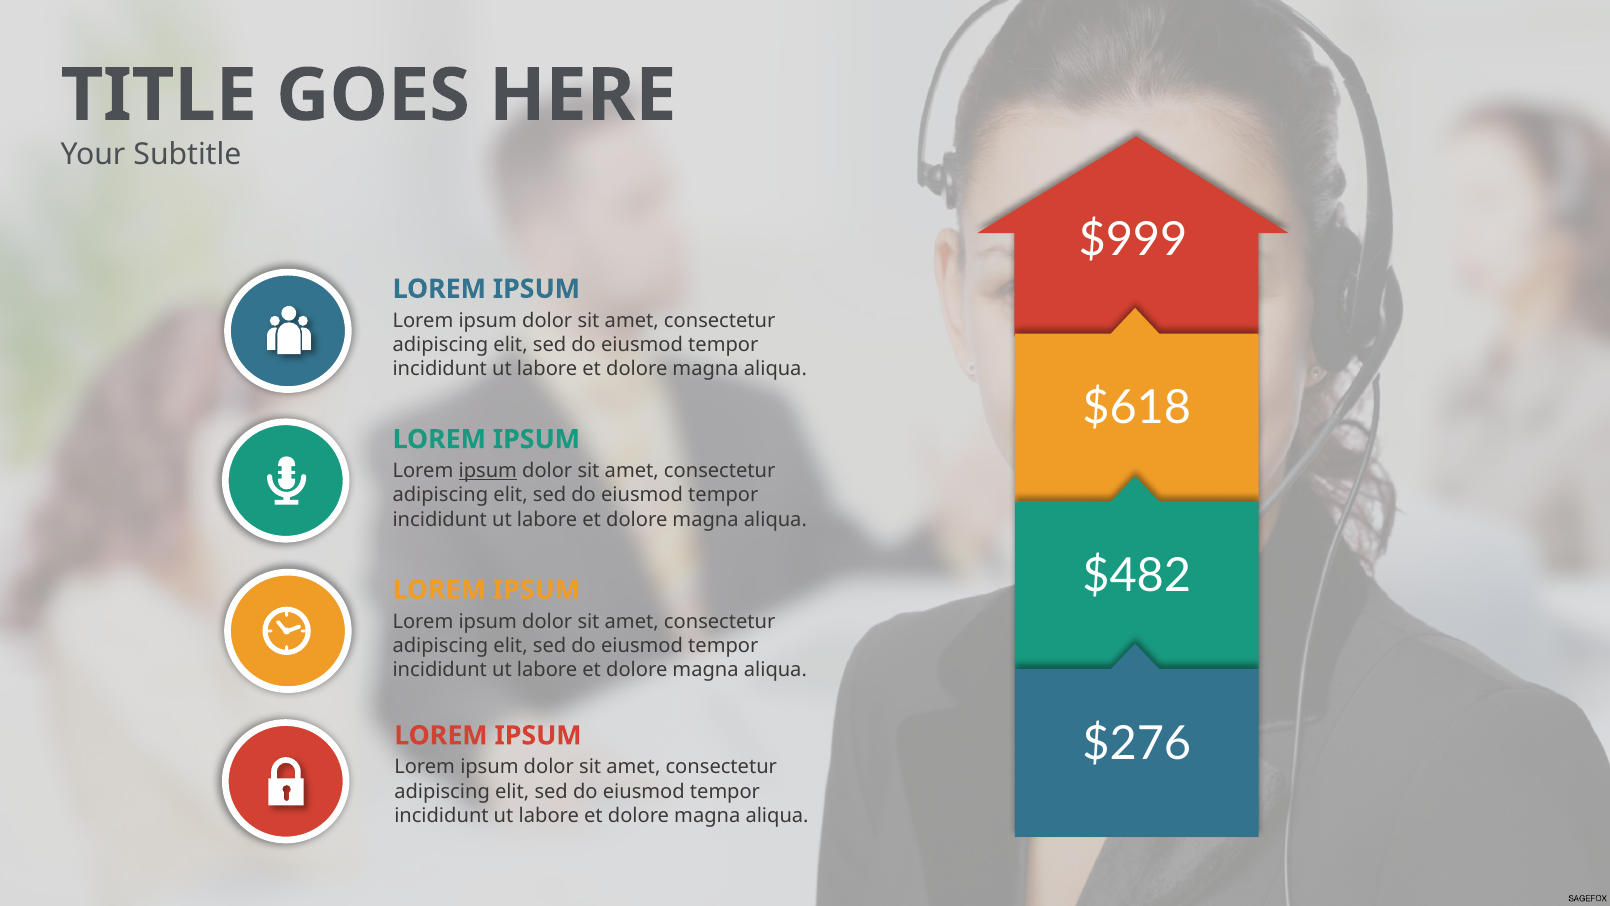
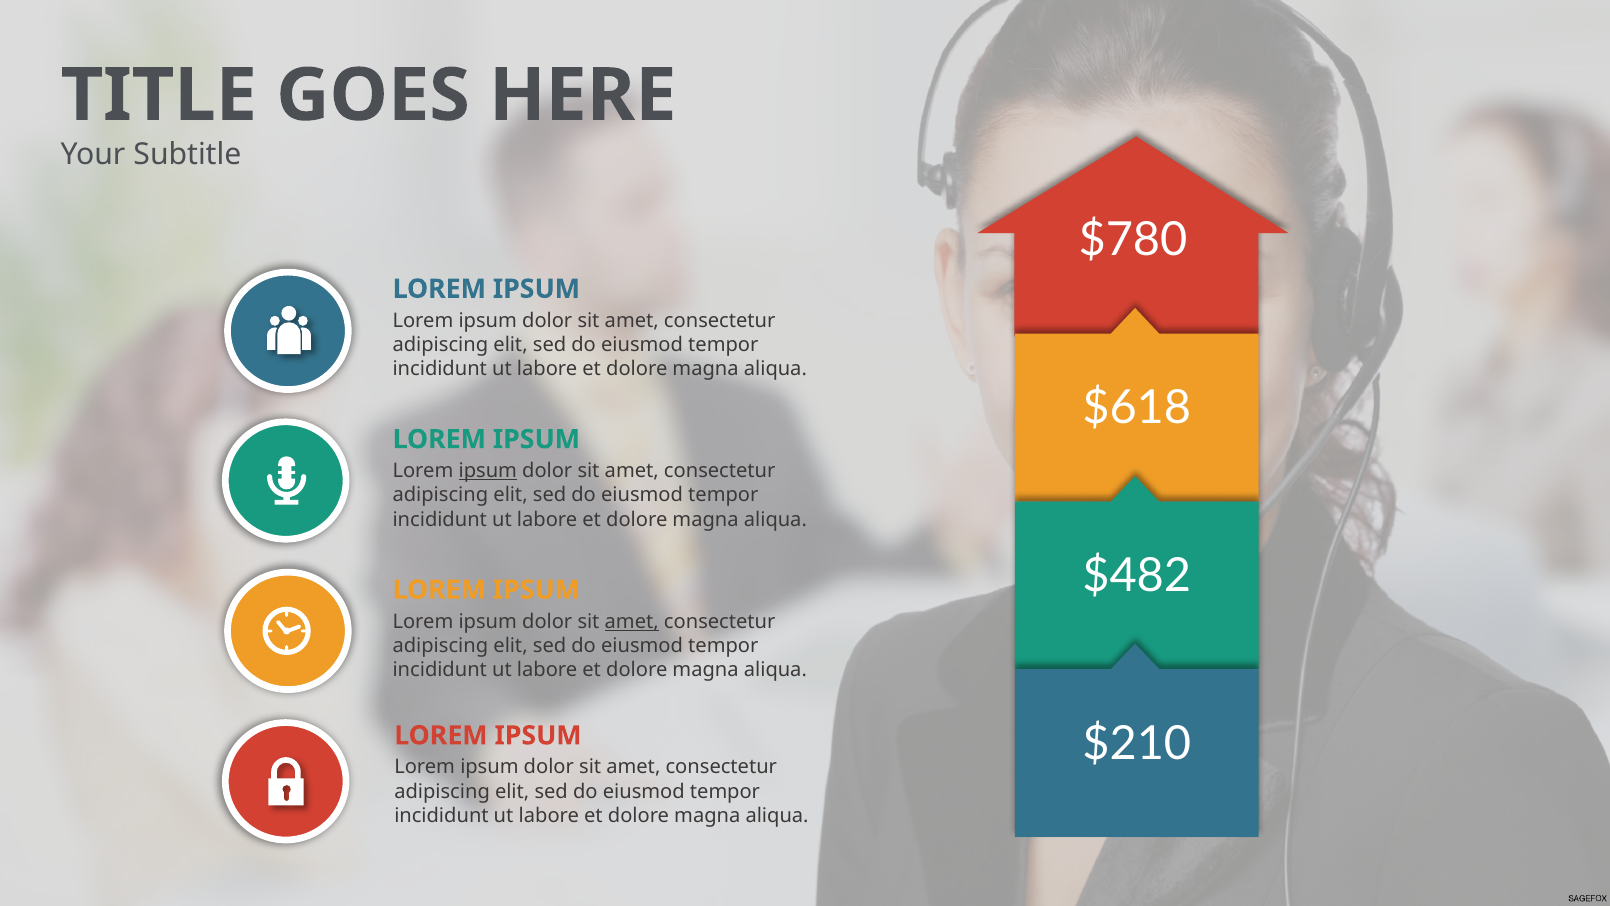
$999: $999 -> $780
amet at (632, 621) underline: none -> present
$276: $276 -> $210
